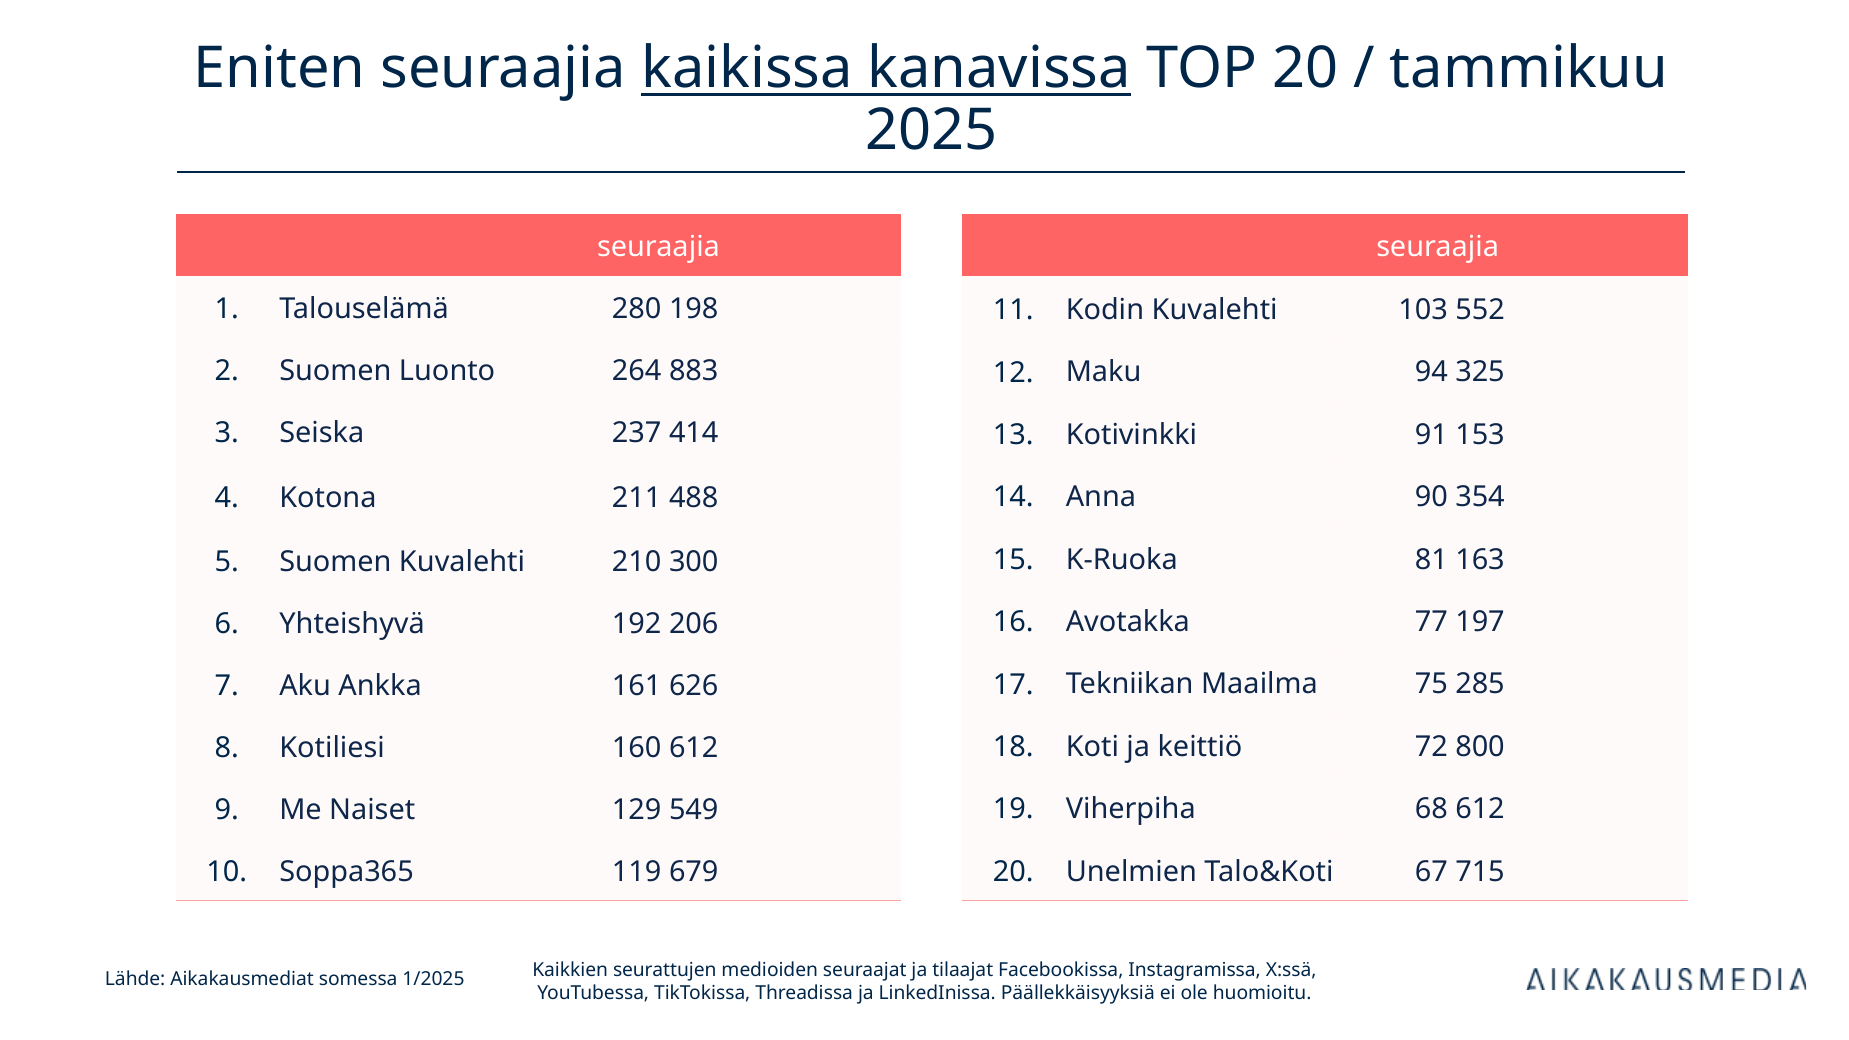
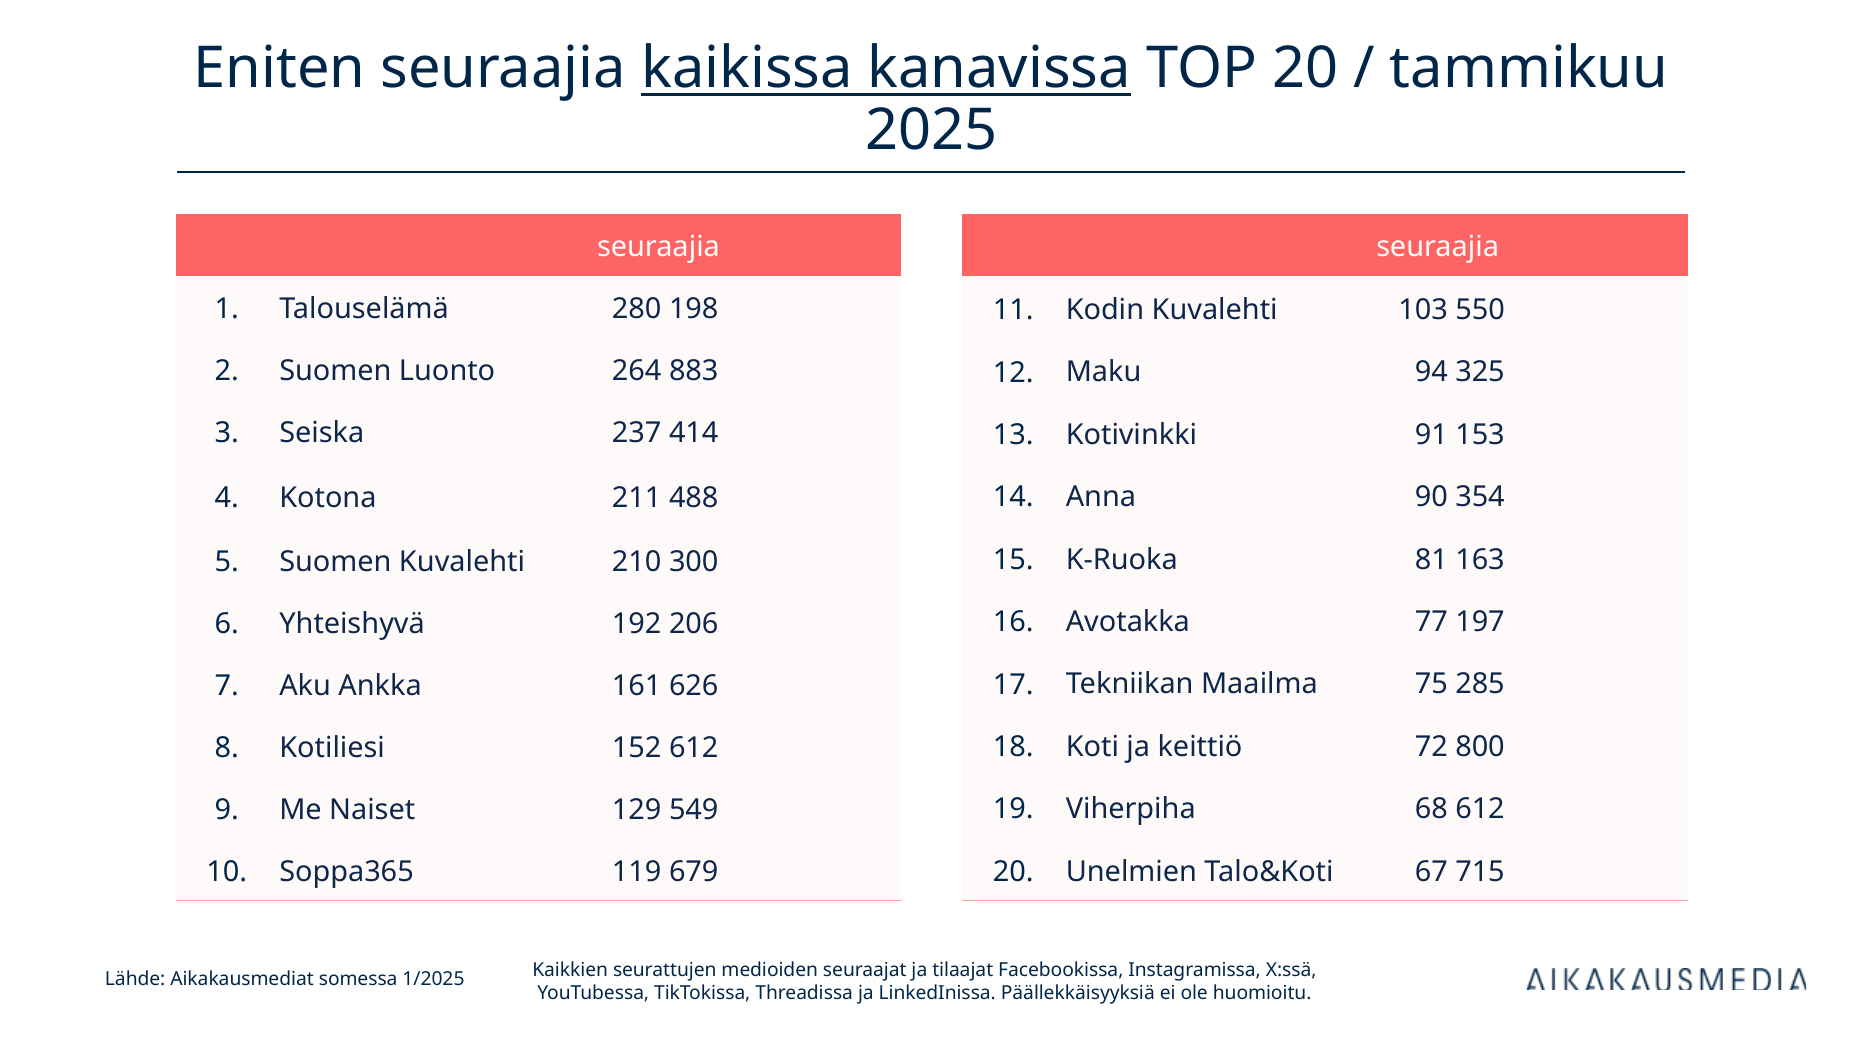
552: 552 -> 550
160: 160 -> 152
